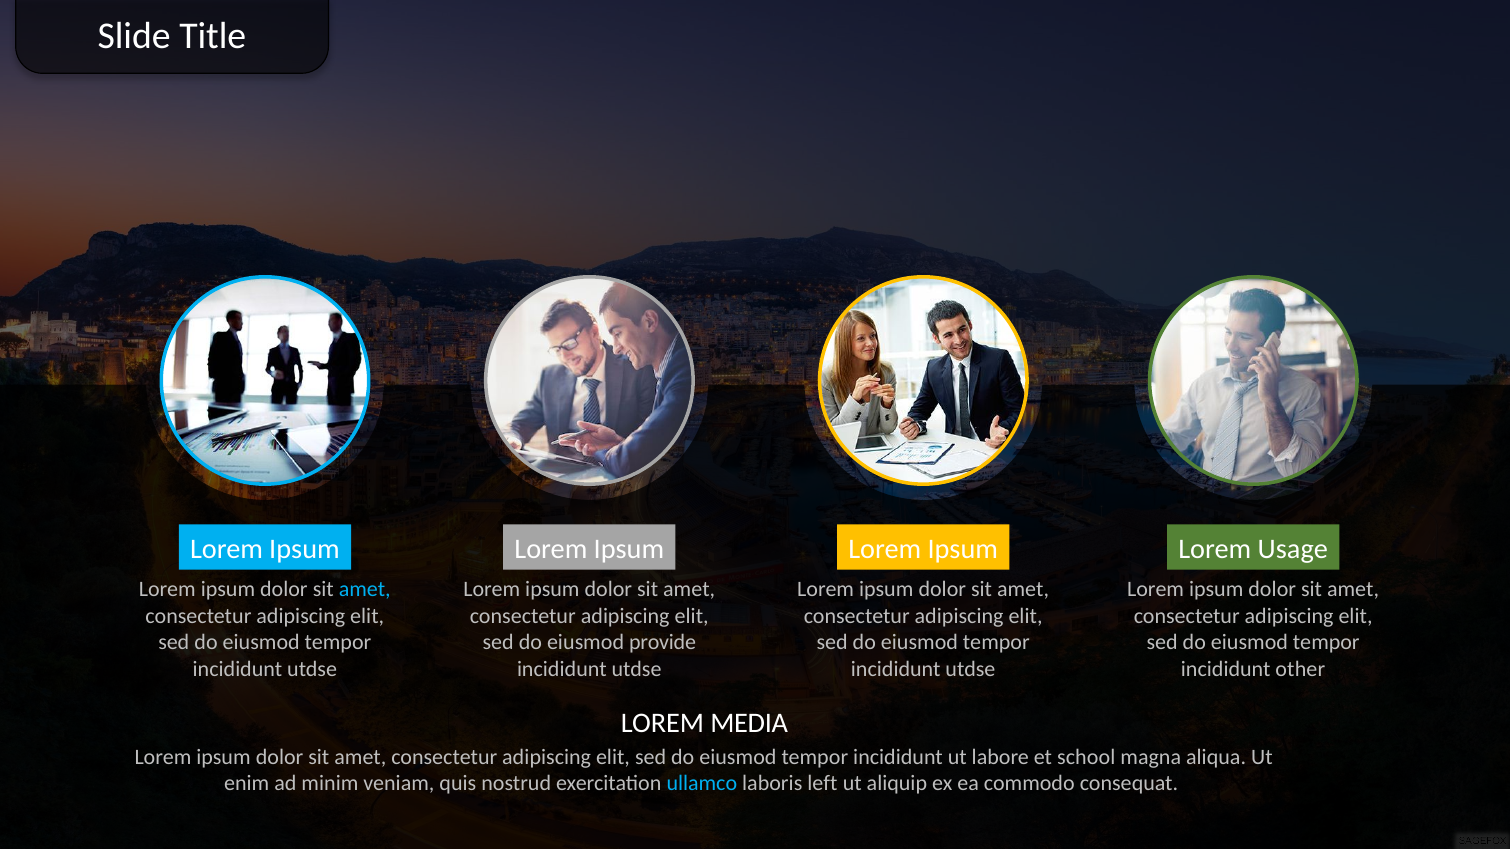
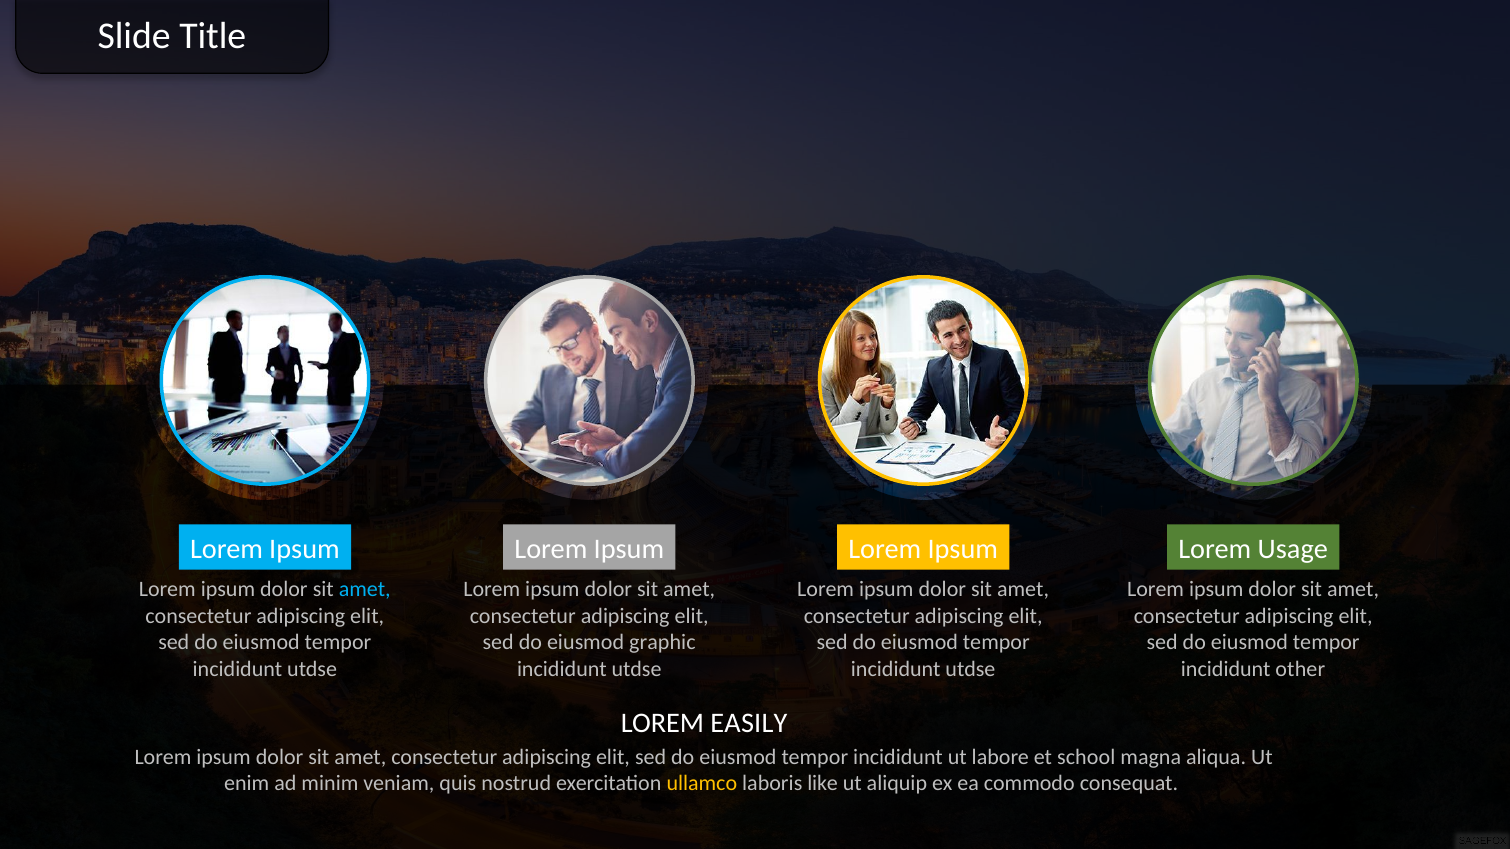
provide: provide -> graphic
MEDIA: MEDIA -> EASILY
ullamco colour: light blue -> yellow
left: left -> like
